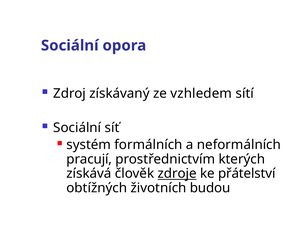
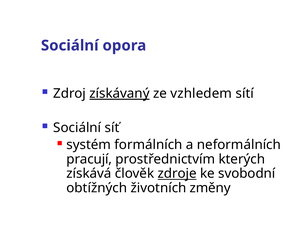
získávaný underline: none -> present
přátelství: přátelství -> svobodní
budou: budou -> změny
